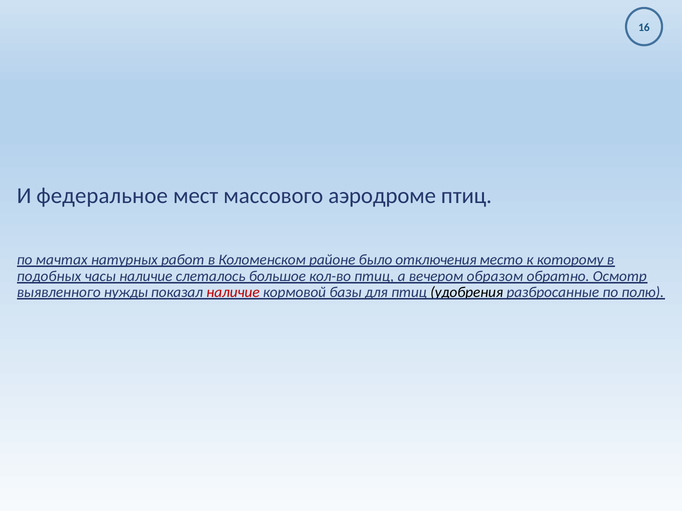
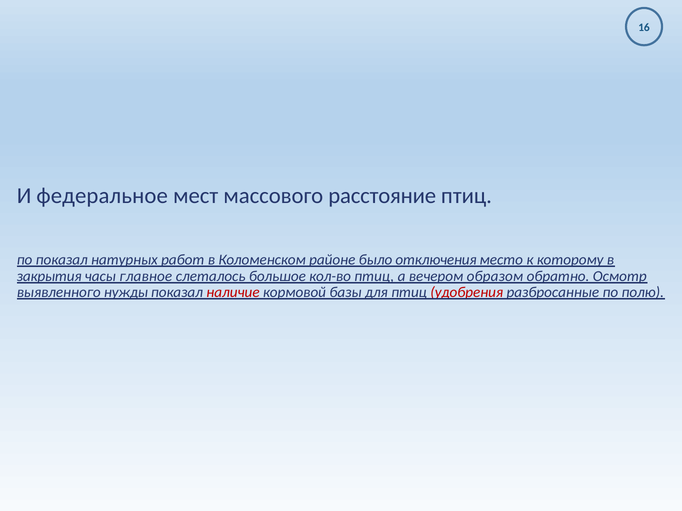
аэродроме: аэродроме -> расстояние
по мачтах: мачтах -> показал
подобных: подобных -> закрытия
часы наличие: наличие -> главное
удобрения colour: black -> red
